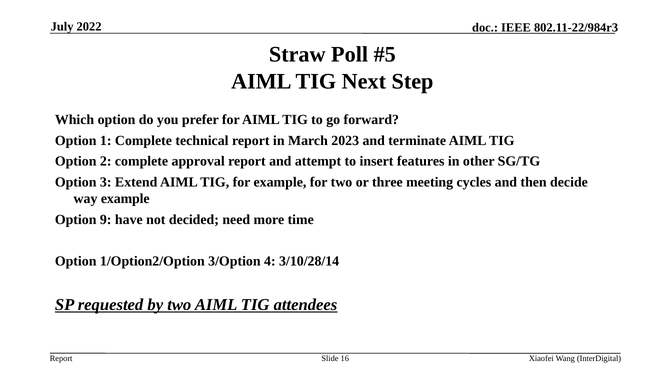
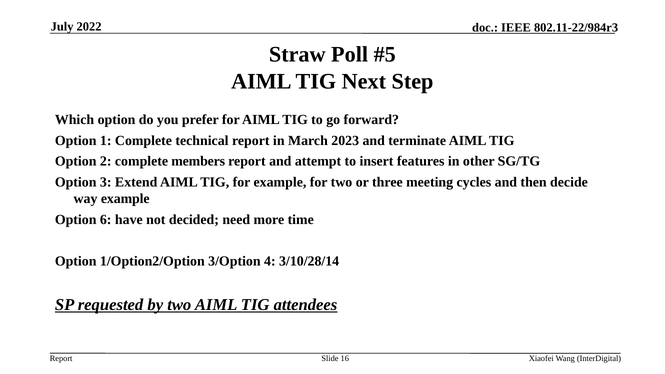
approval: approval -> members
9: 9 -> 6
